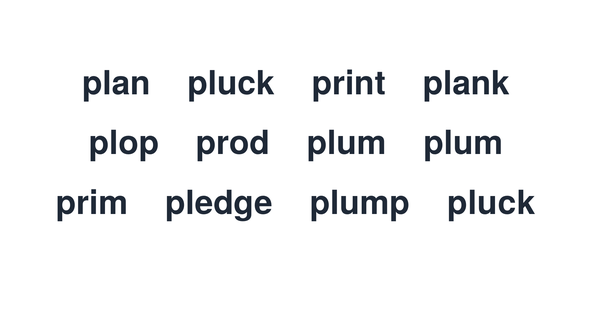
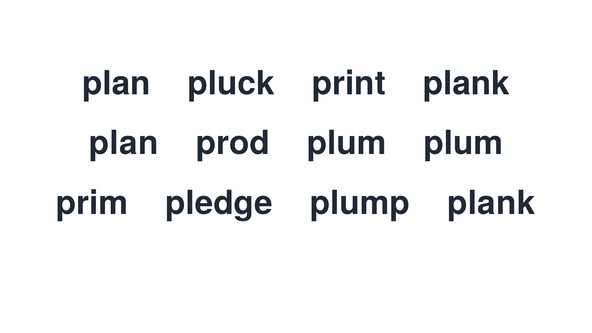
plop at (124, 143): plop -> plan
plump pluck: pluck -> plank
